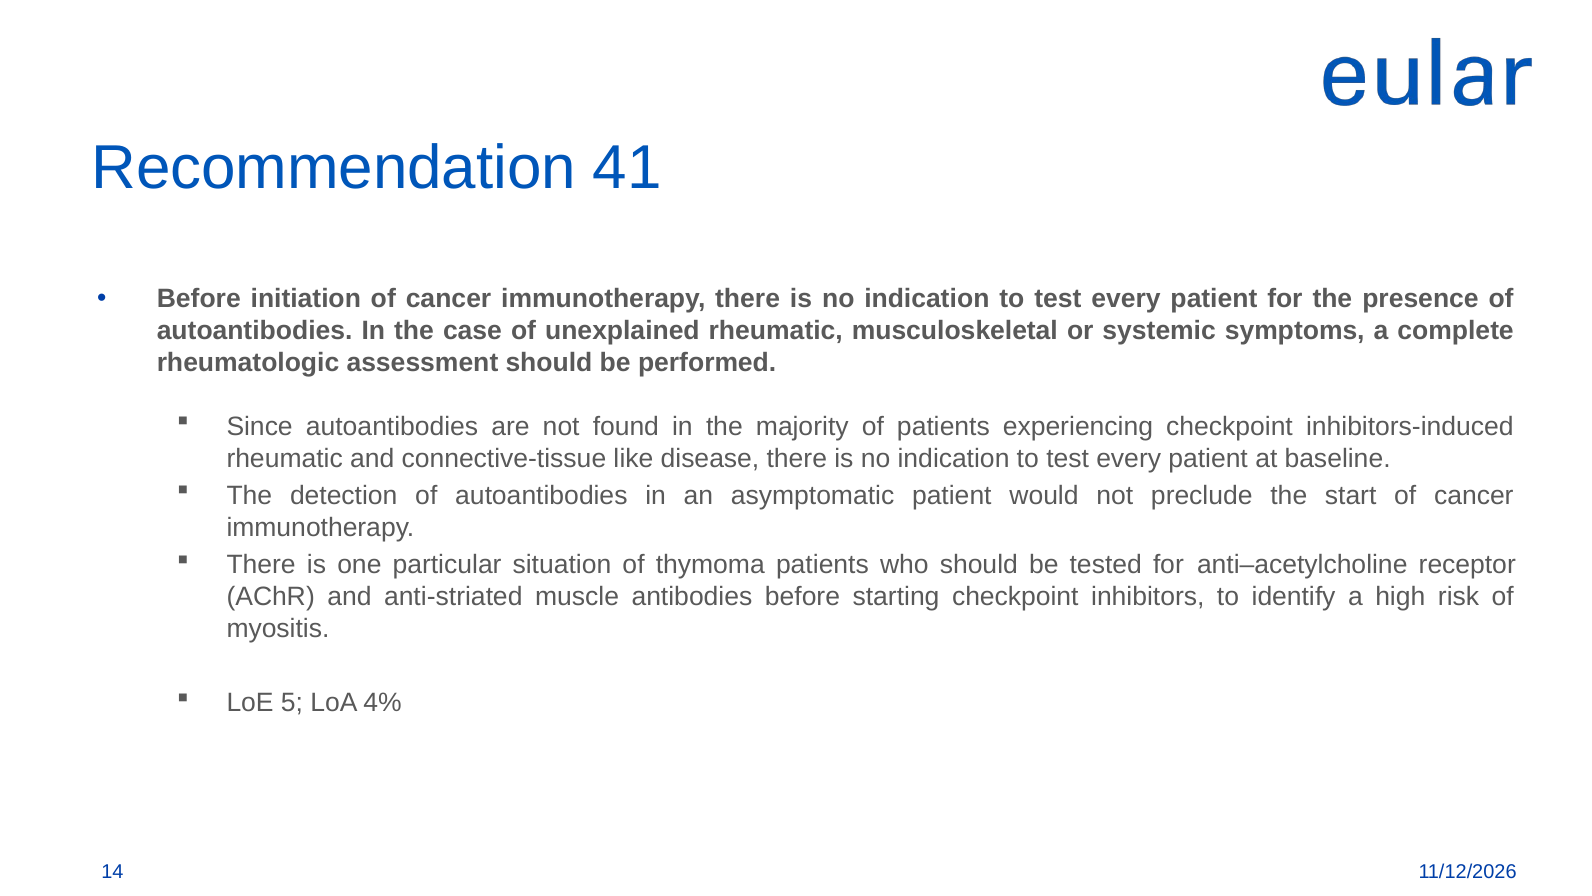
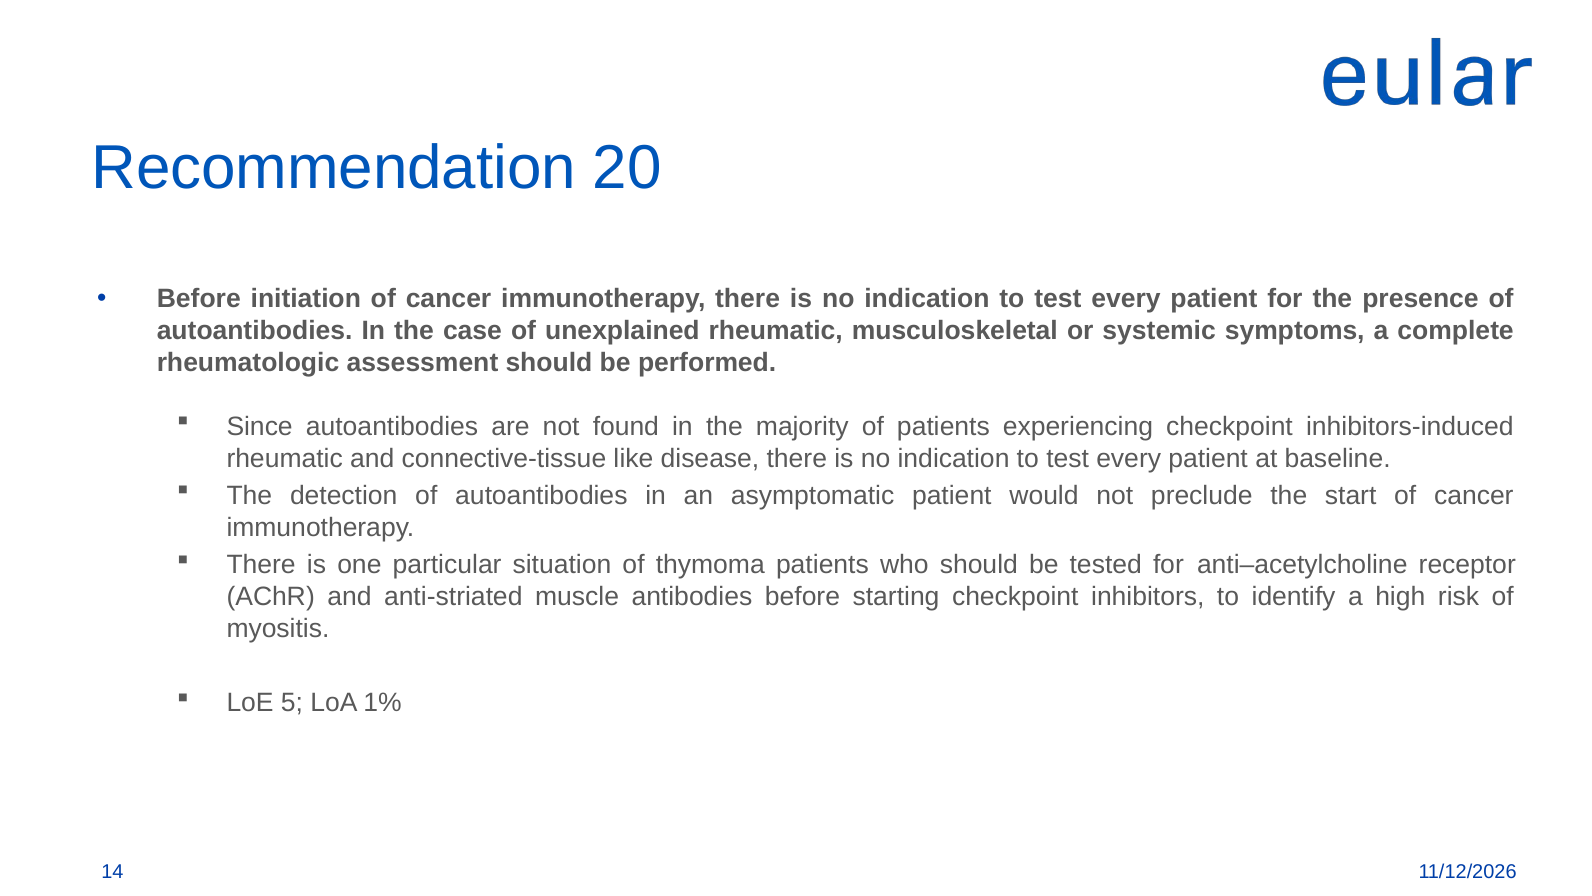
41: 41 -> 20
4%: 4% -> 1%
